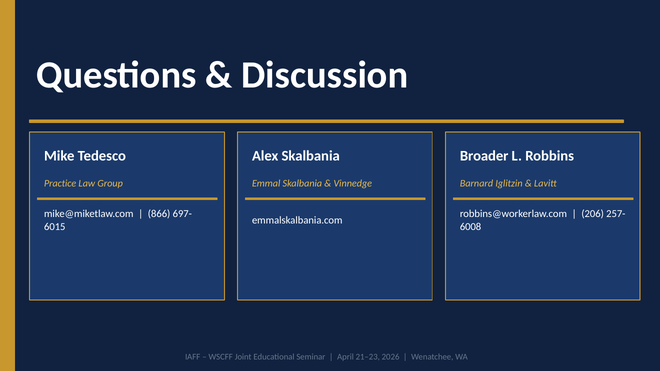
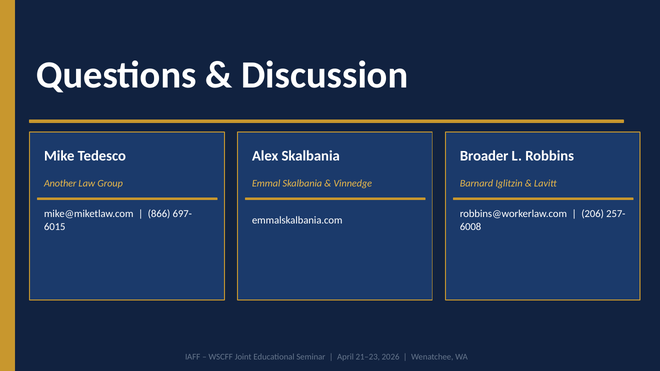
Practice: Practice -> Another
